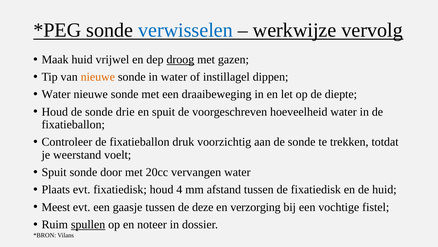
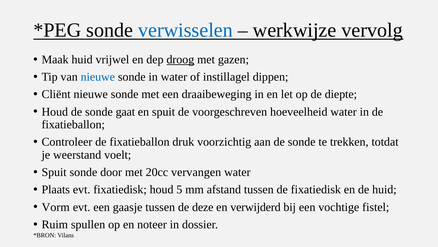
nieuwe at (98, 77) colour: orange -> blue
Water at (56, 94): Water -> Cliënt
drie: drie -> gaat
4: 4 -> 5
Meest: Meest -> Vorm
verzorging: verzorging -> verwijderd
spullen underline: present -> none
